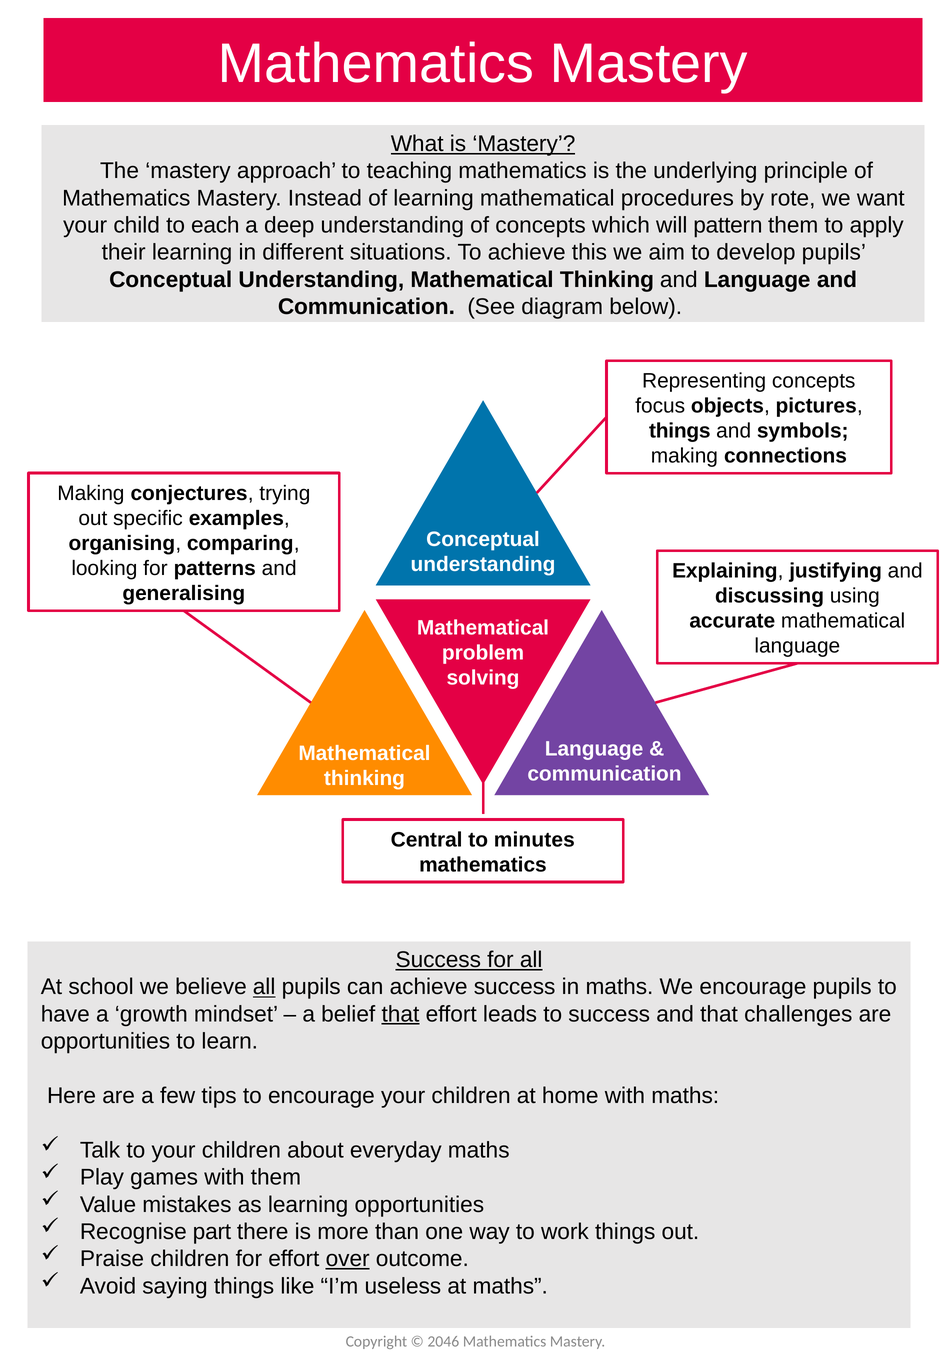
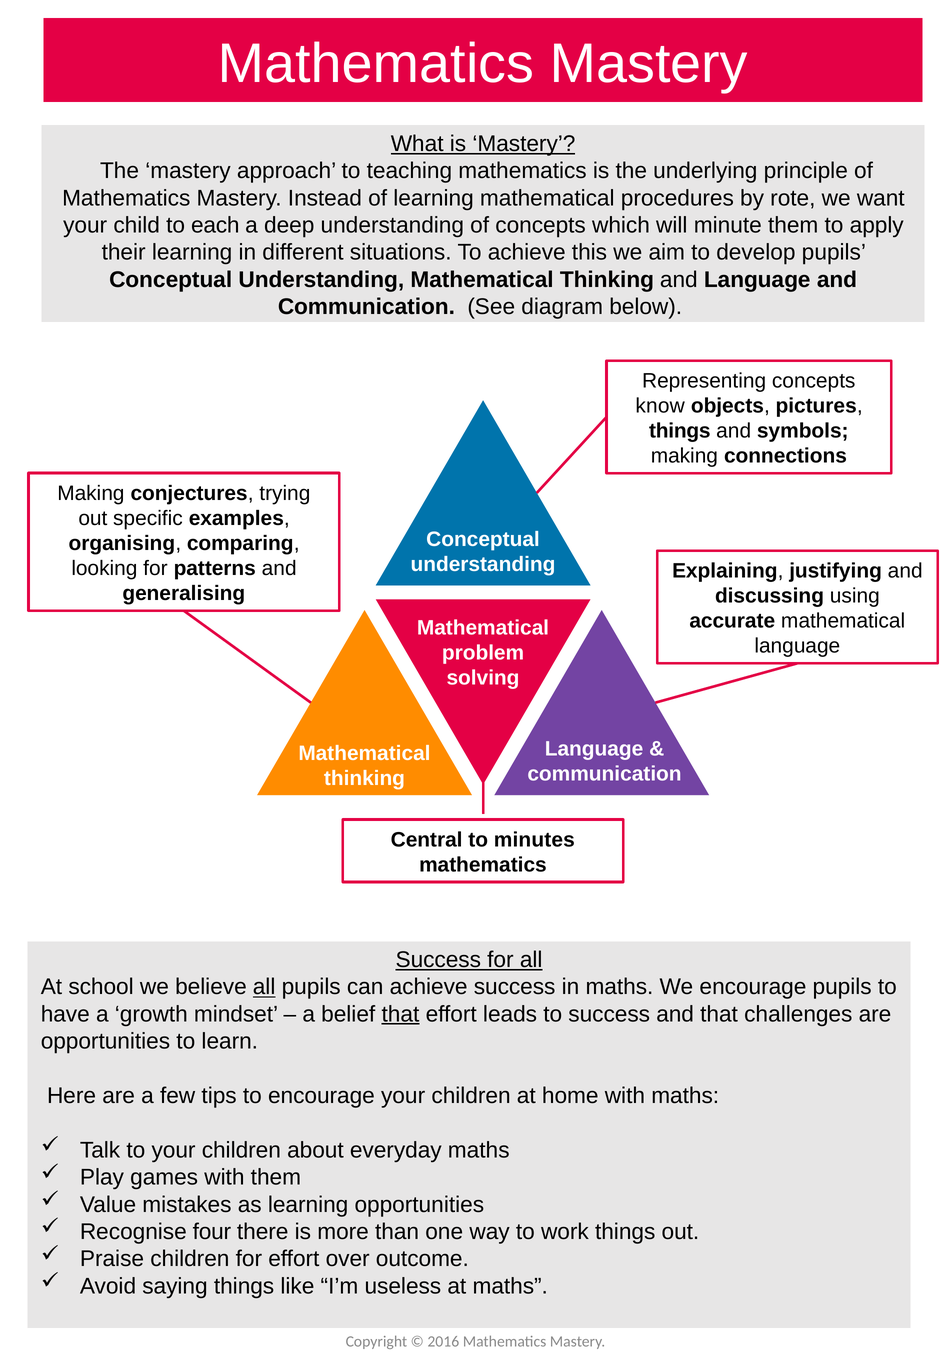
pattern: pattern -> minute
focus: focus -> know
part: part -> four
over underline: present -> none
2046: 2046 -> 2016
